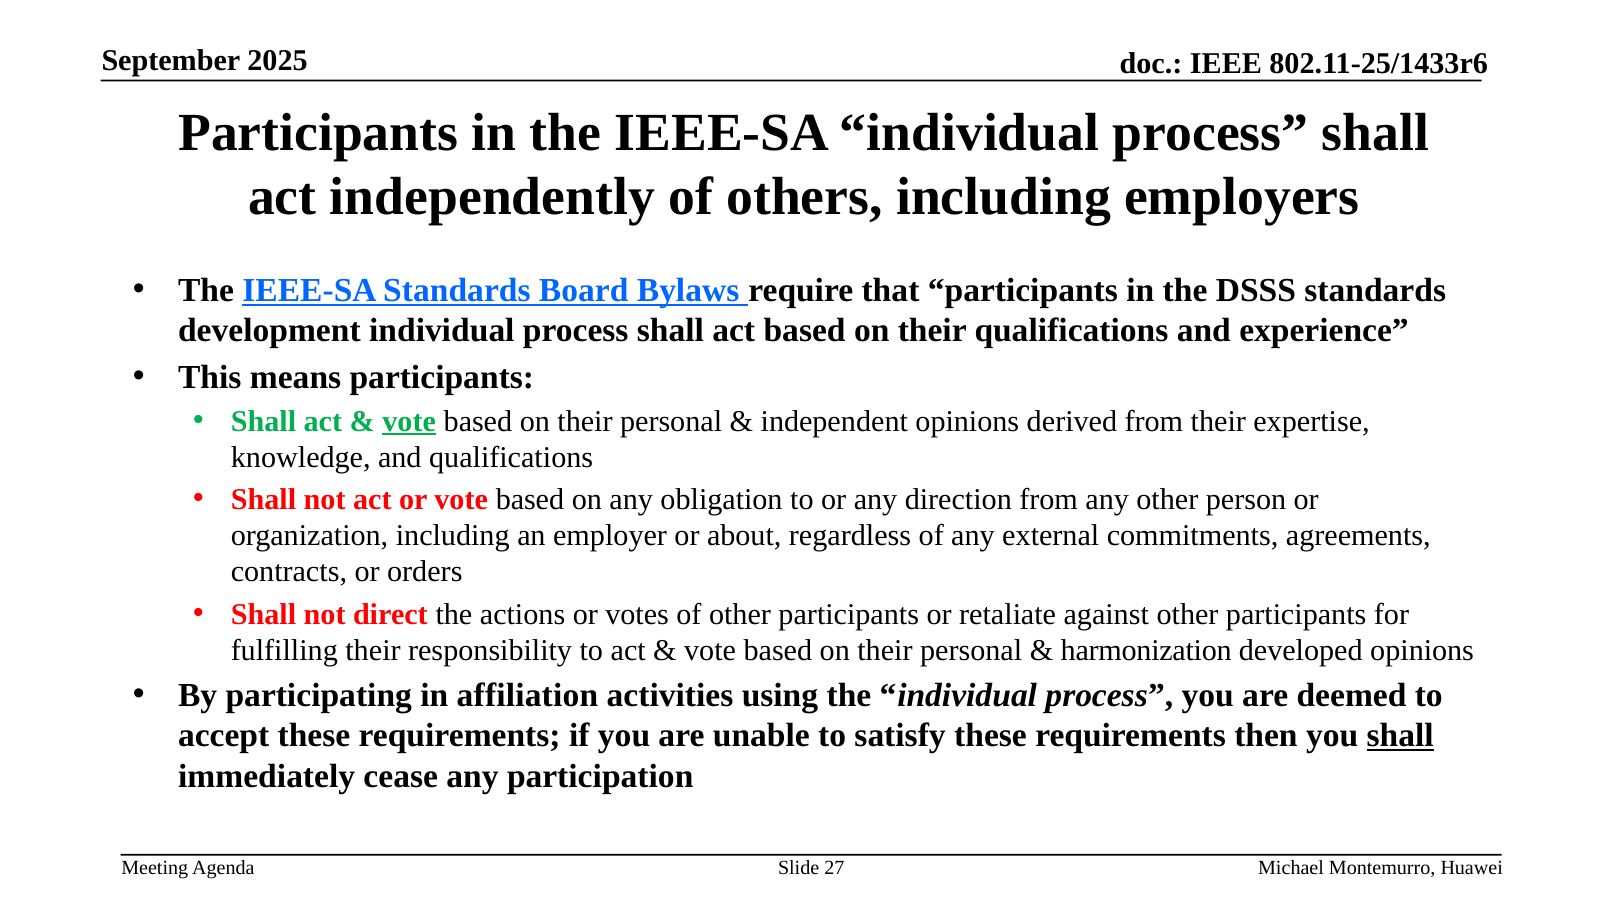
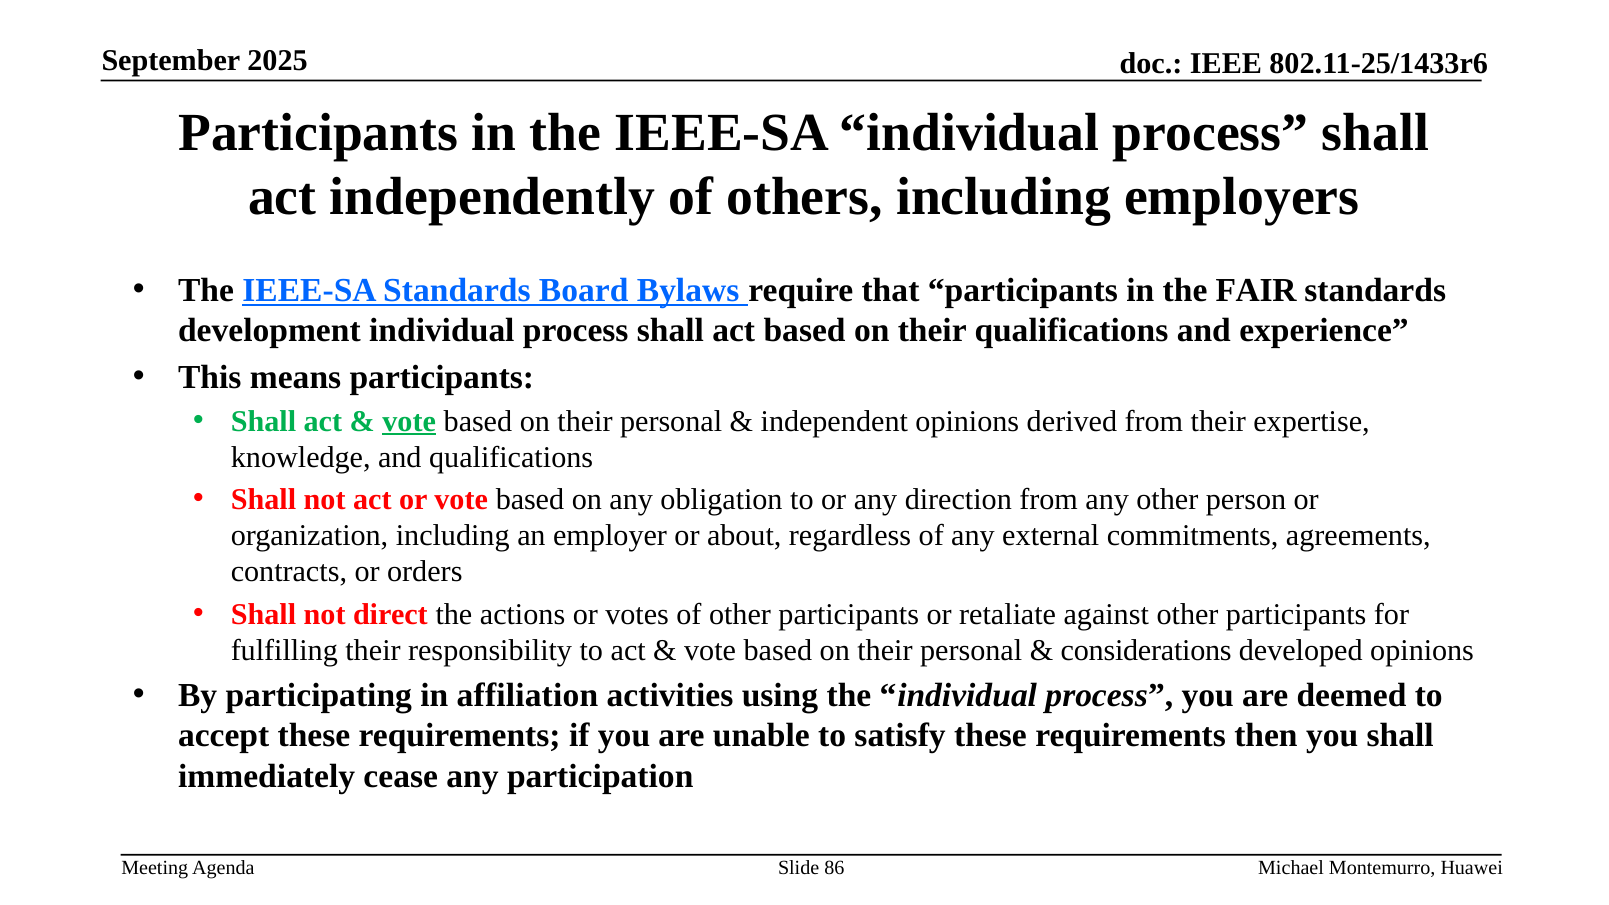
DSSS: DSSS -> FAIR
harmonization: harmonization -> considerations
shall at (1400, 736) underline: present -> none
27: 27 -> 86
